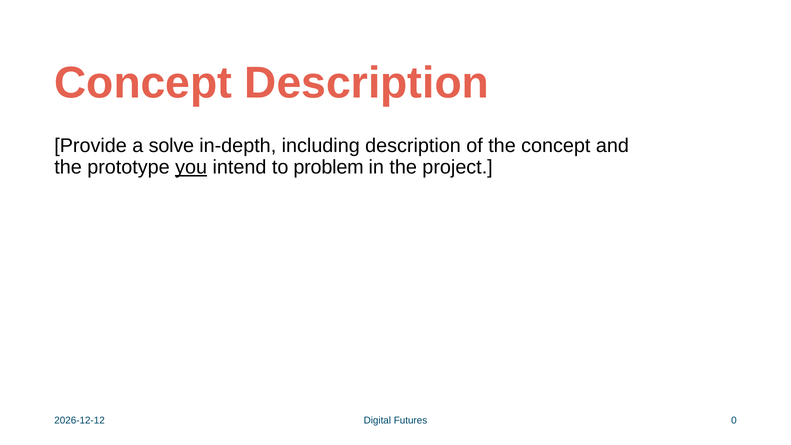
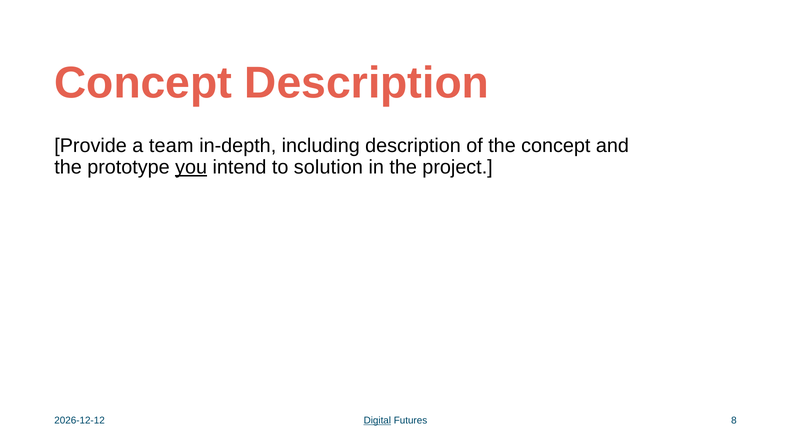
solve: solve -> team
problem: problem -> solution
Digital underline: none -> present
0: 0 -> 8
